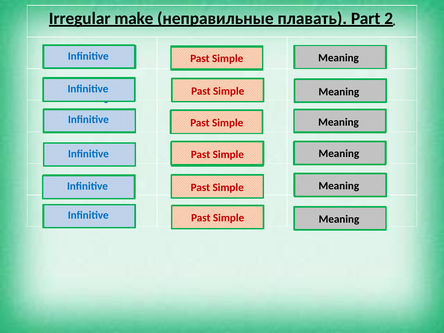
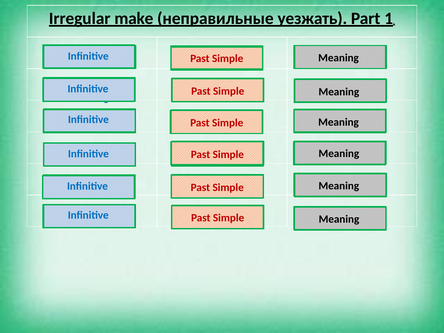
неправильные плавать: плавать -> уезжать
2: 2 -> 1
